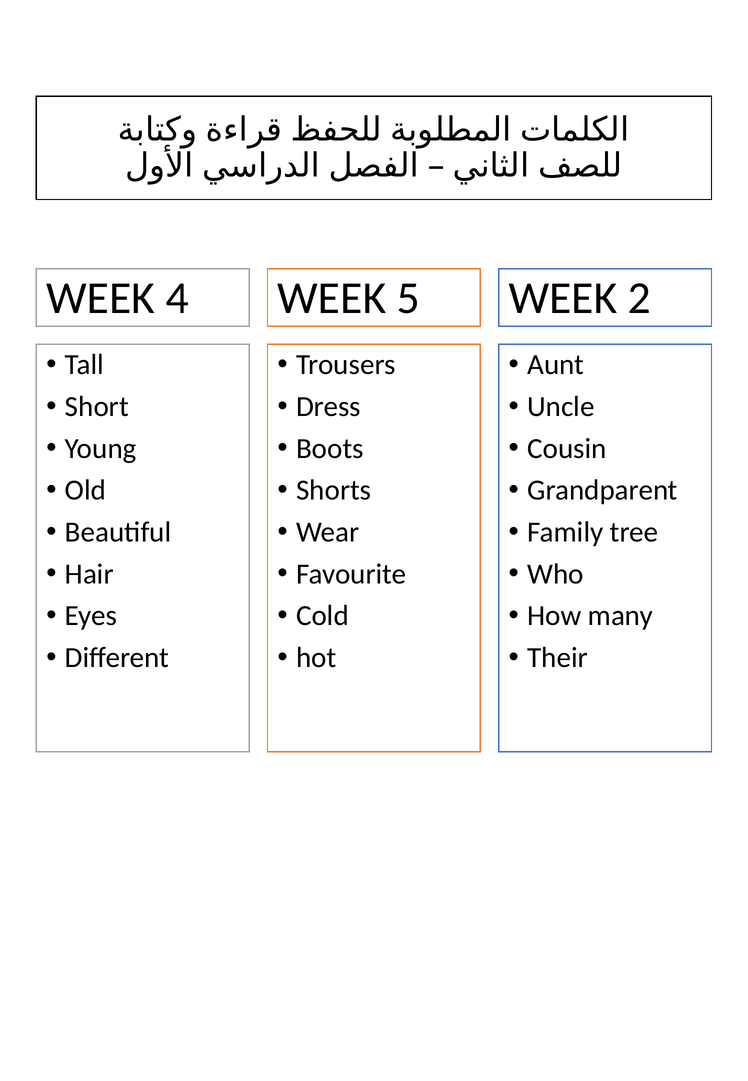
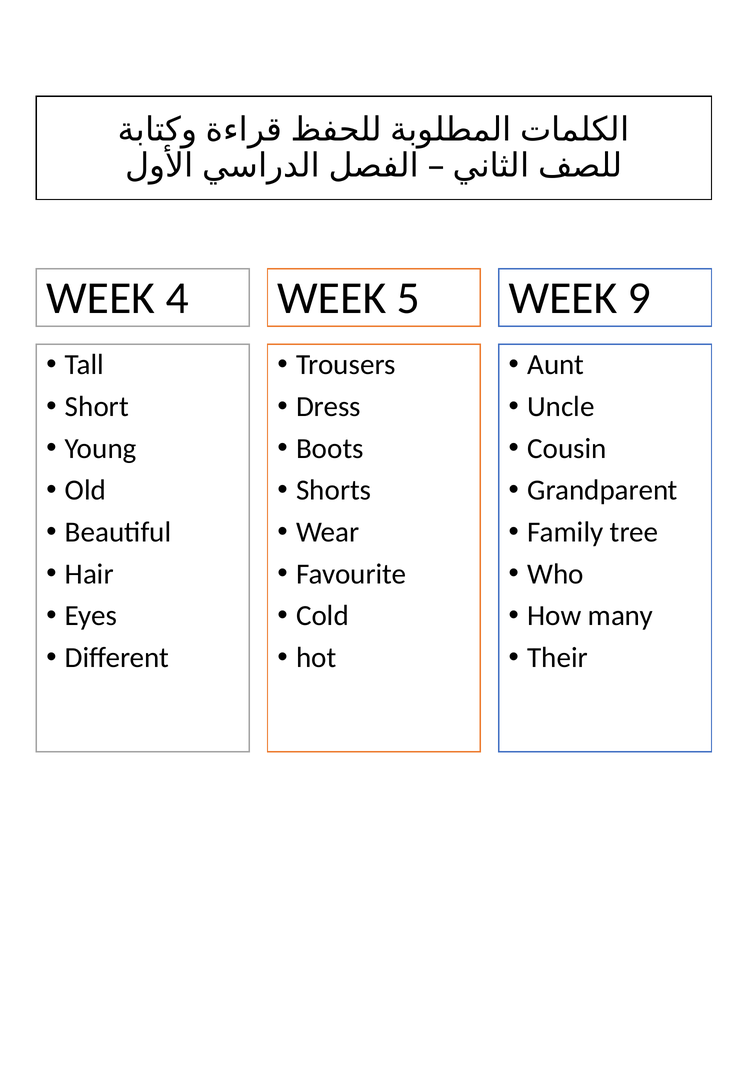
2: 2 -> 9
